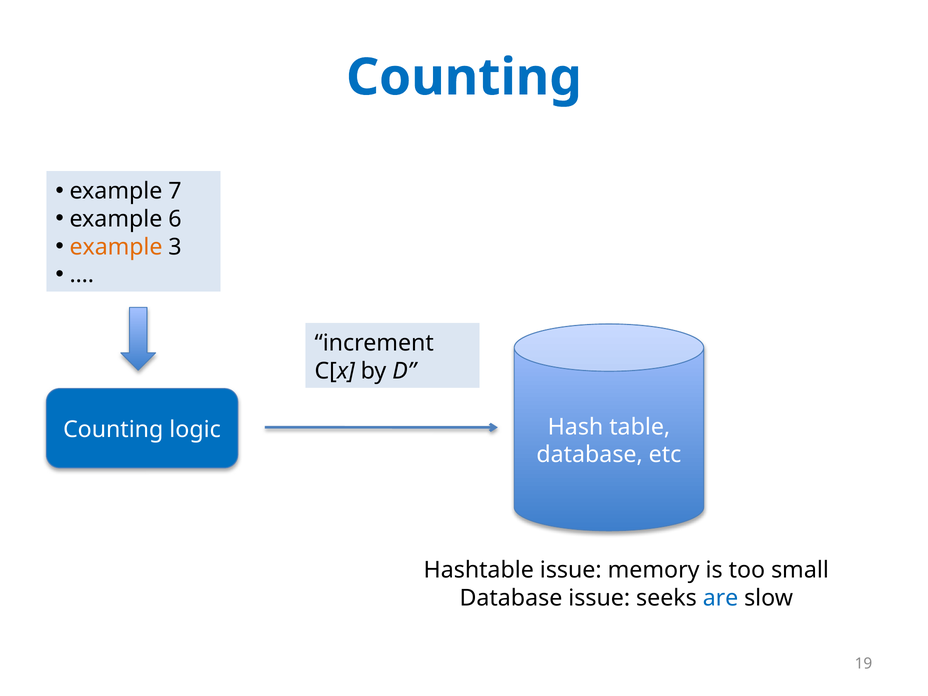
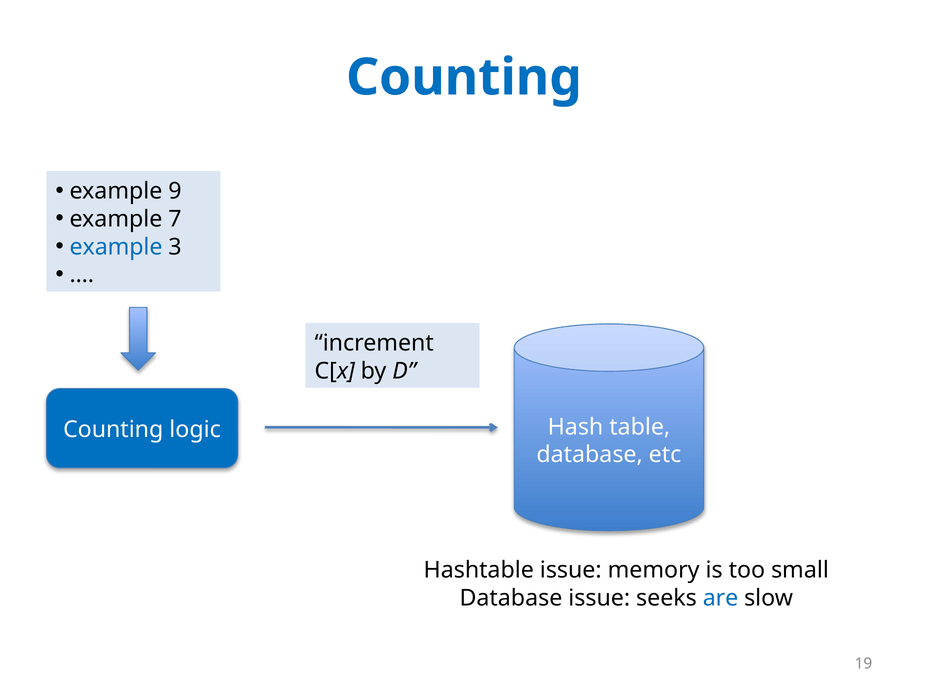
7: 7 -> 9
6: 6 -> 7
example at (116, 247) colour: orange -> blue
